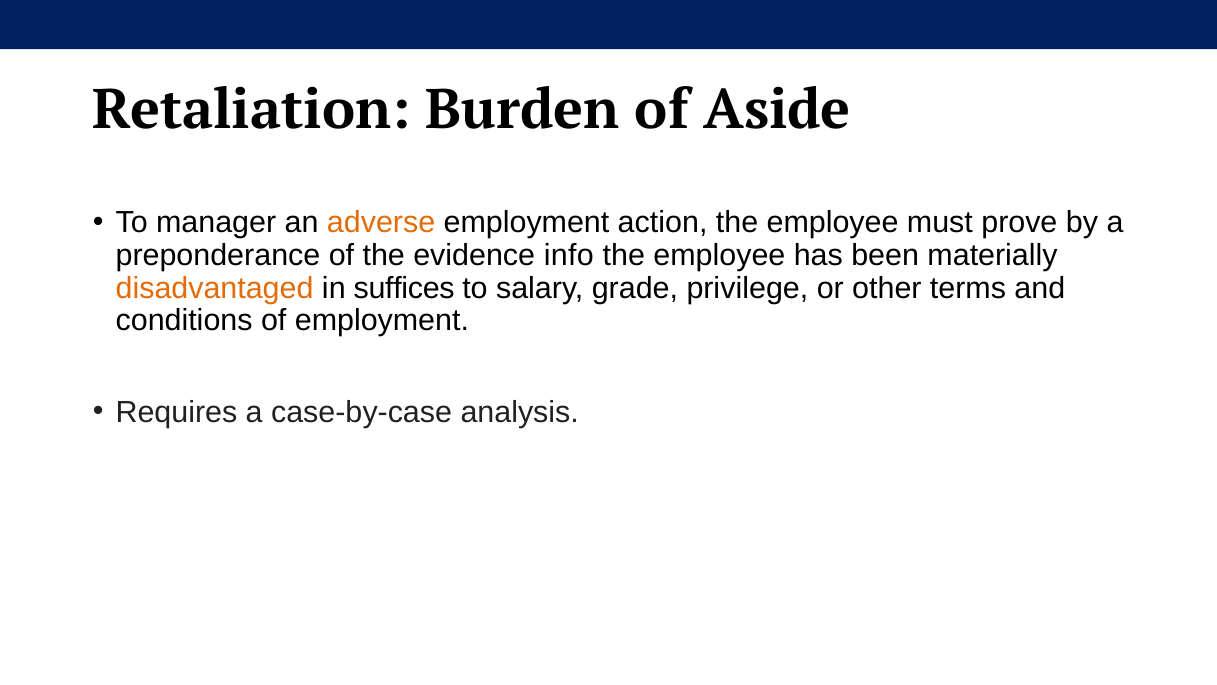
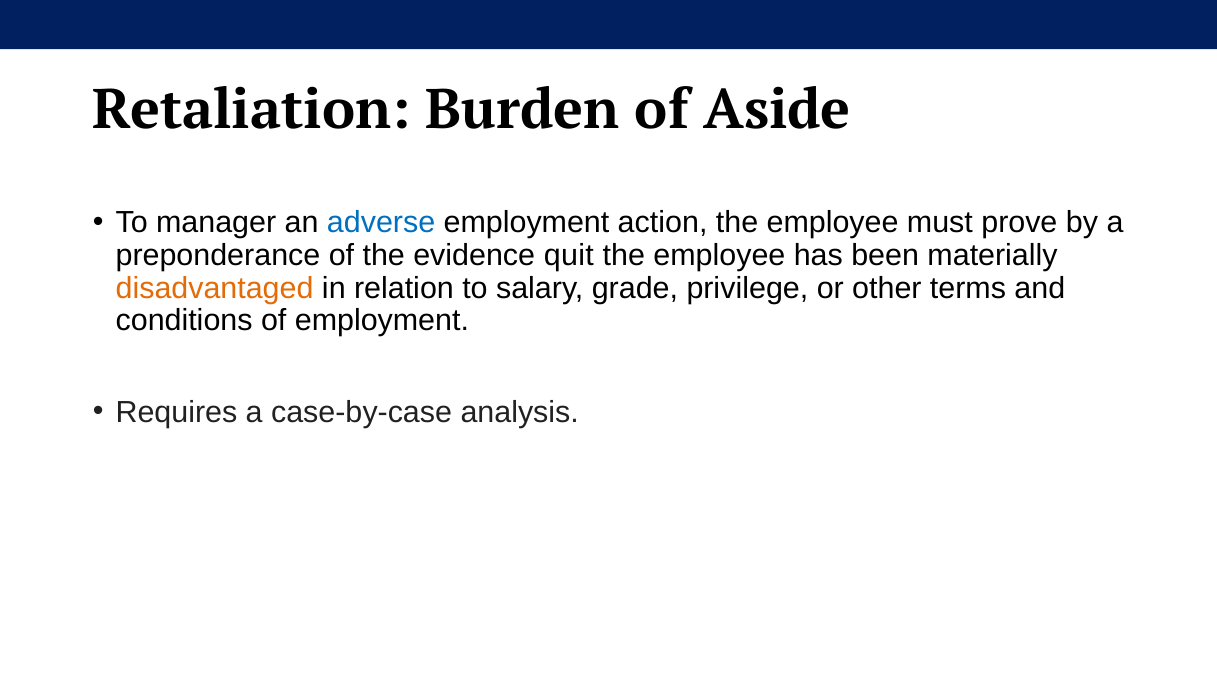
adverse colour: orange -> blue
info: info -> quit
suffices: suffices -> relation
